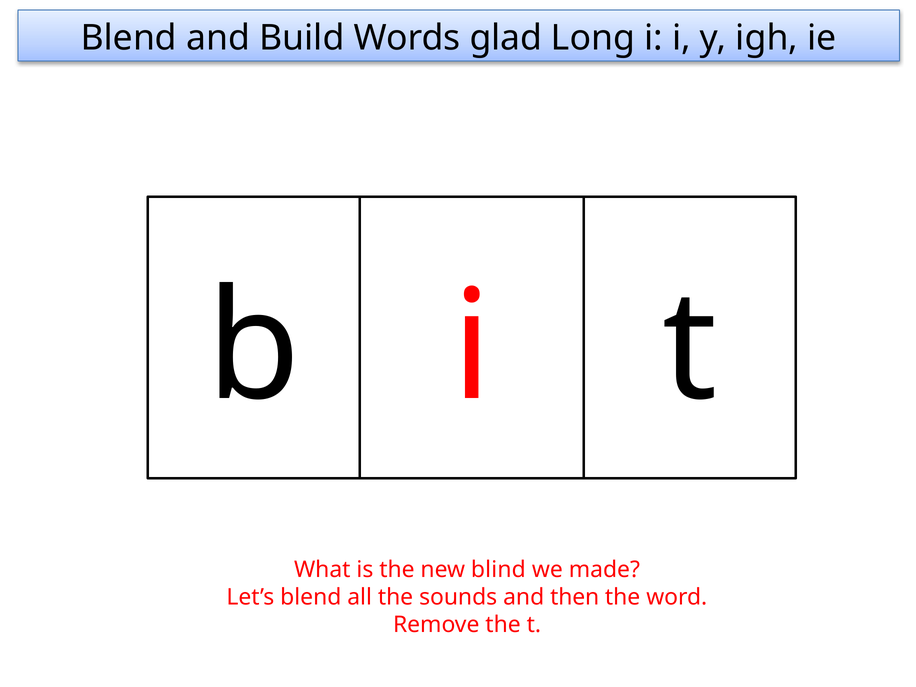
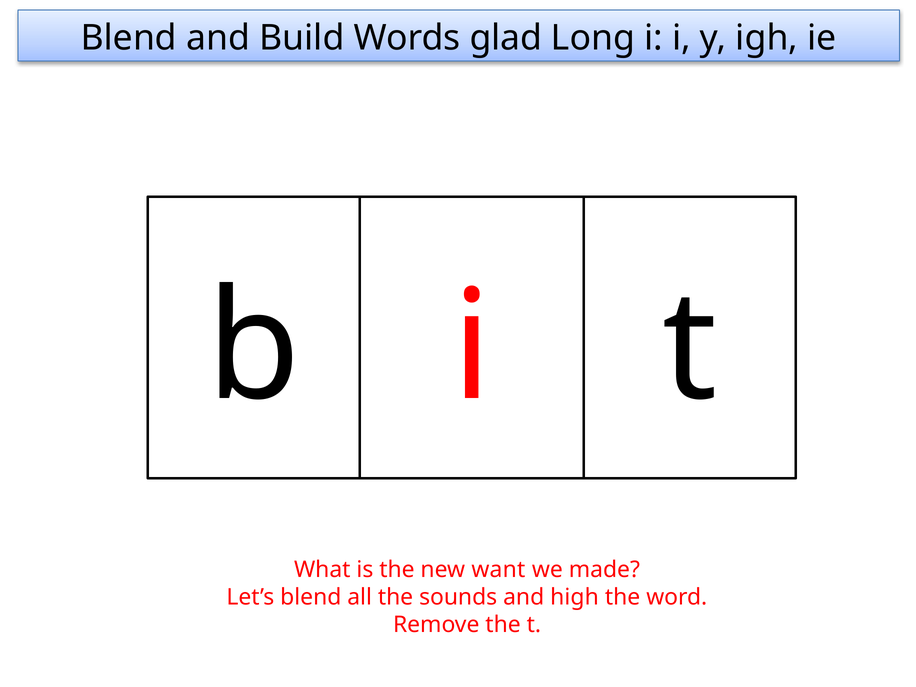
blind: blind -> want
then: then -> high
